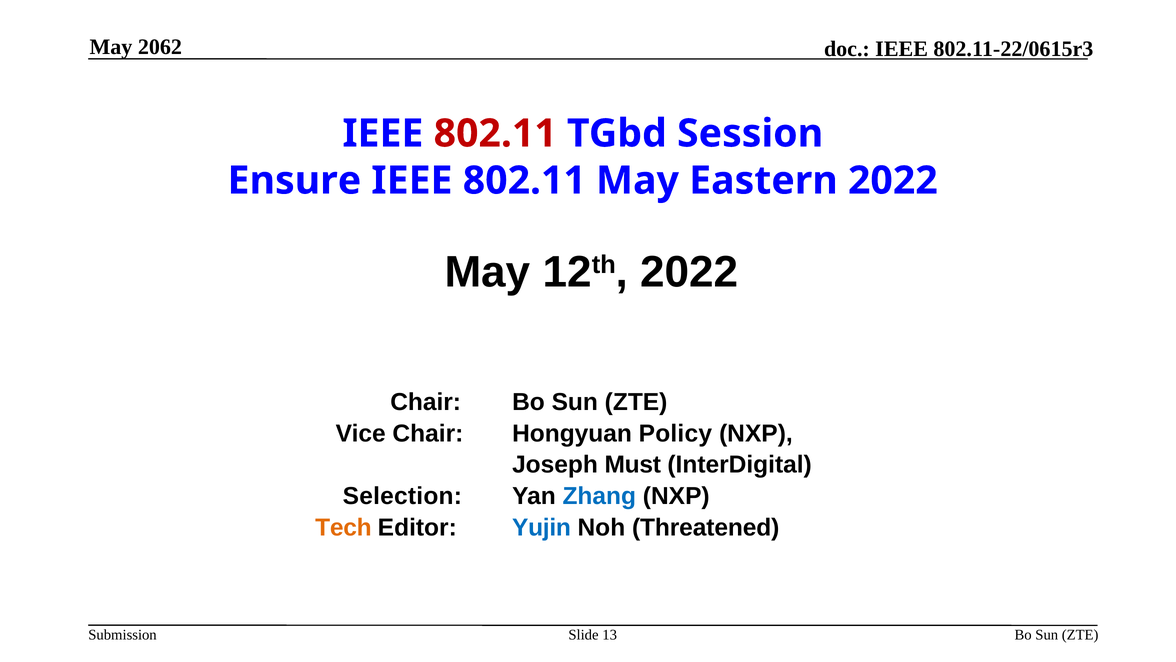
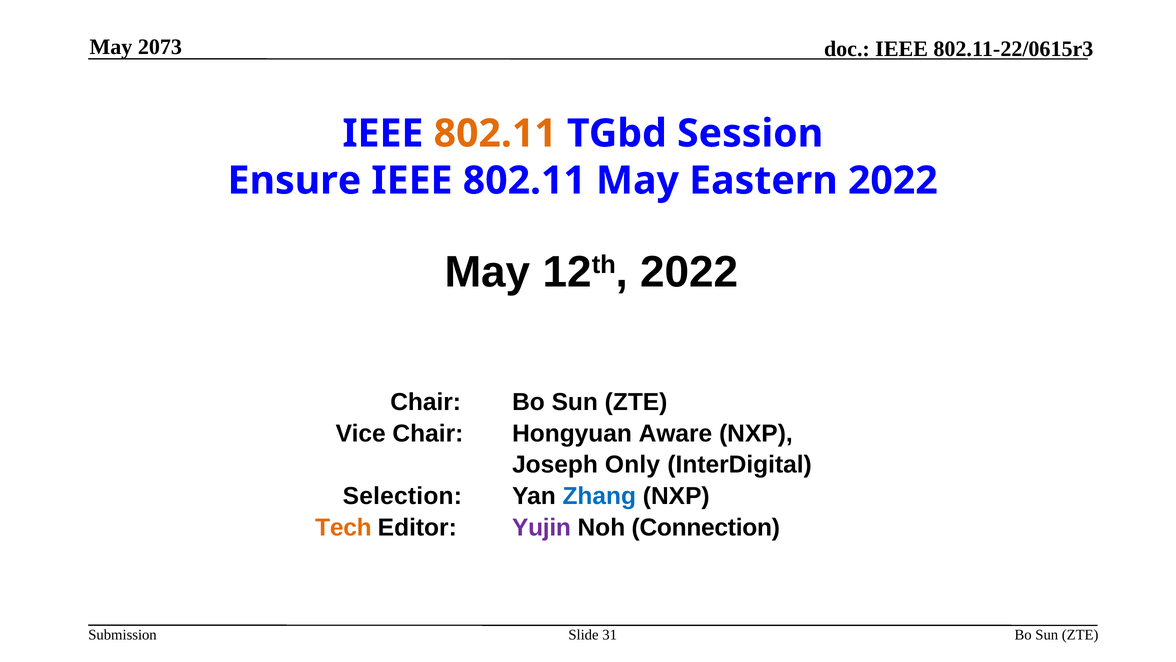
2062: 2062 -> 2073
802.11 at (495, 133) colour: red -> orange
Policy: Policy -> Aware
Must: Must -> Only
Yujin colour: blue -> purple
Threatened: Threatened -> Connection
13: 13 -> 31
